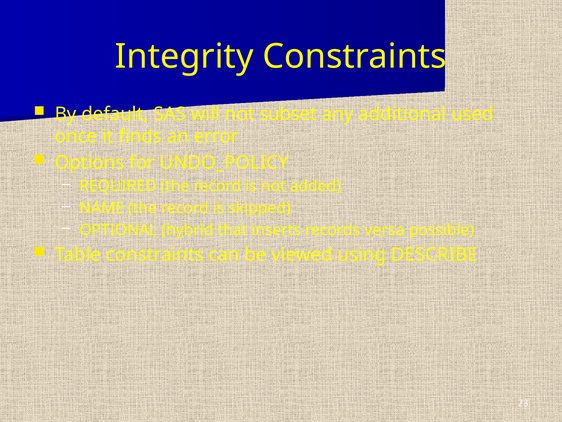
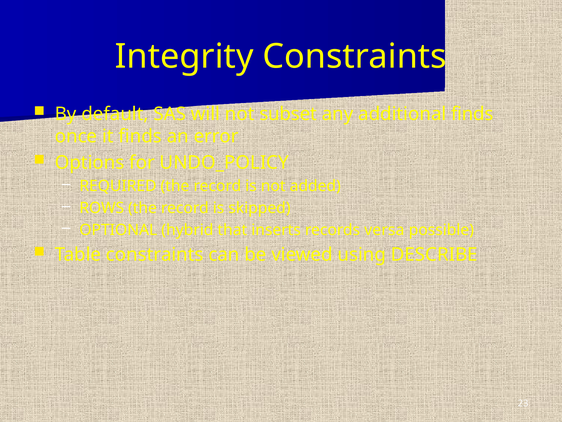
additional used: used -> finds
NAME: NAME -> ROWS
